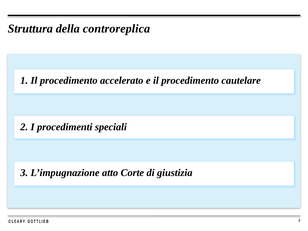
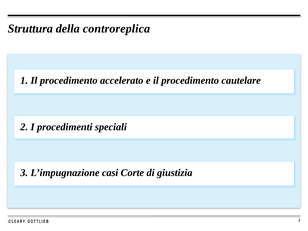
atto: atto -> casi
